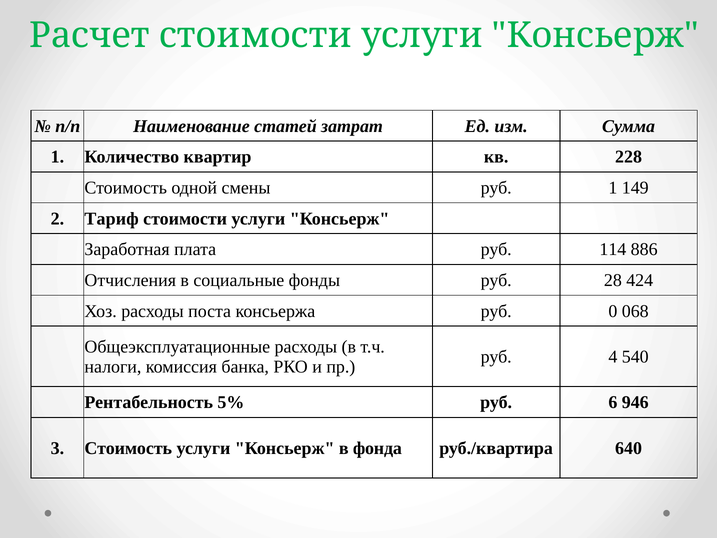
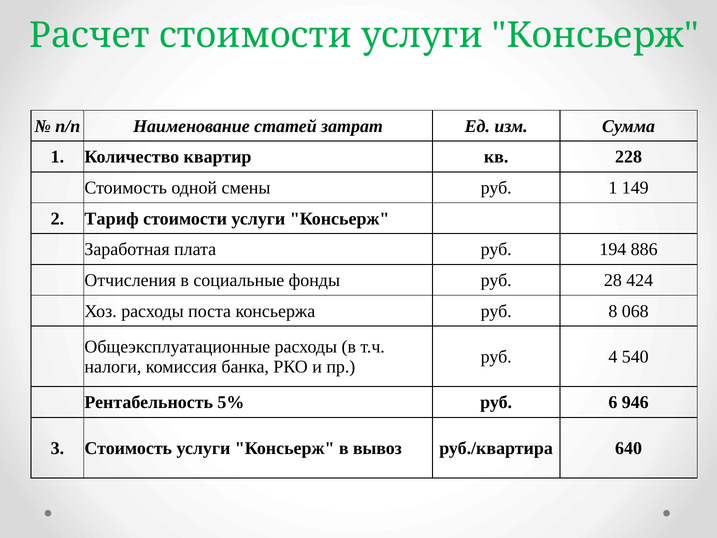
114: 114 -> 194
0: 0 -> 8
фонда: фонда -> вывоз
